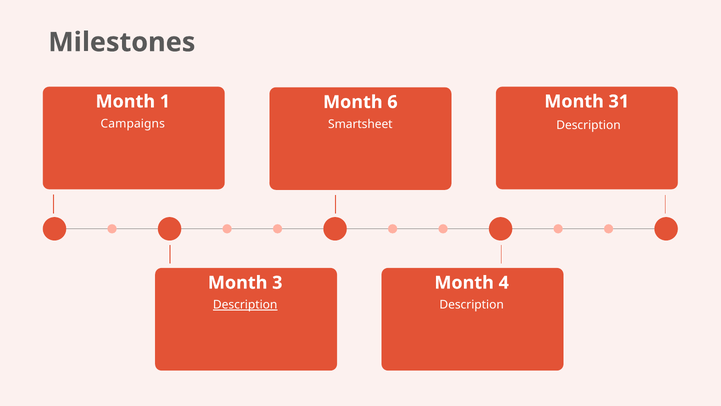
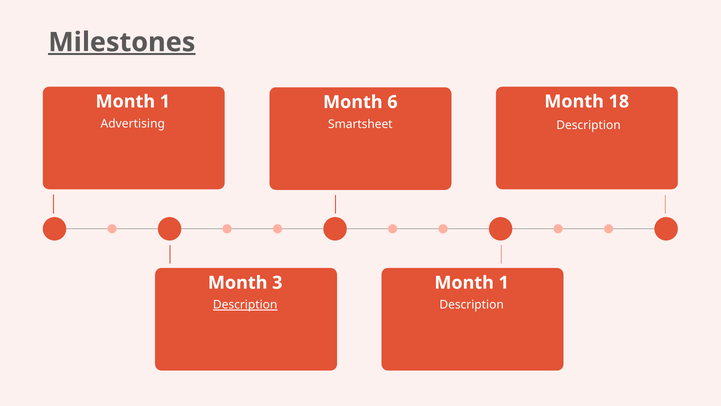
Milestones underline: none -> present
31: 31 -> 18
Campaigns: Campaigns -> Advertising
4 at (504, 282): 4 -> 1
